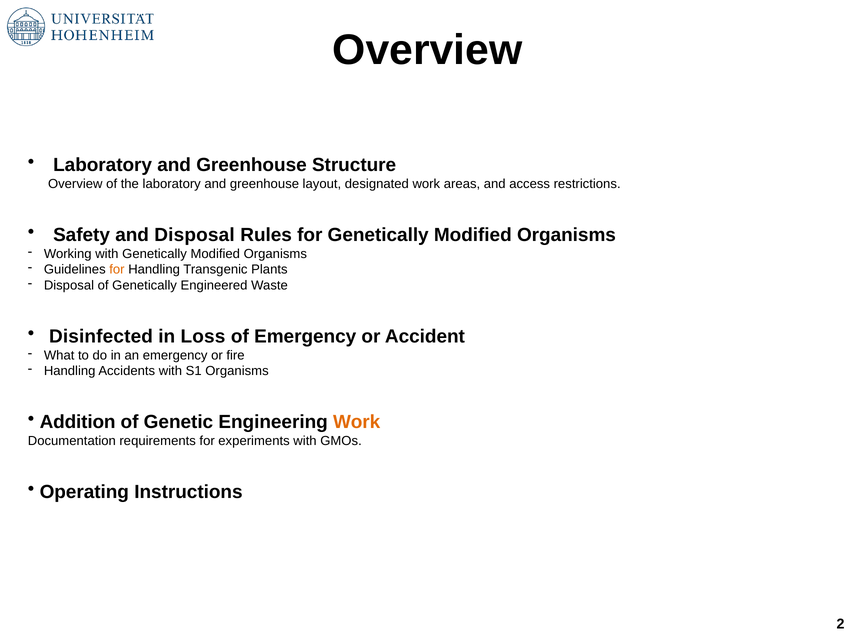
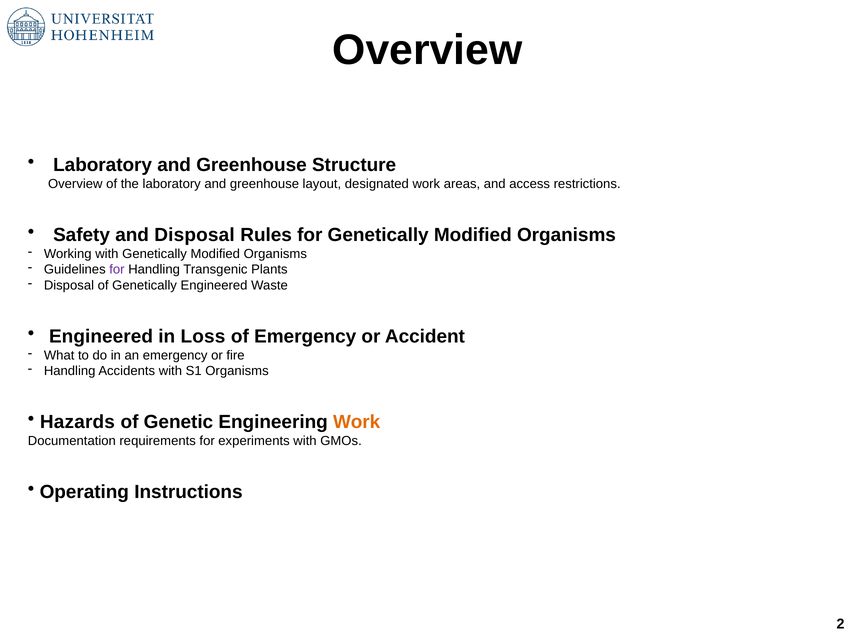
for at (117, 269) colour: orange -> purple
Disinfected at (101, 336): Disinfected -> Engineered
Addition: Addition -> Hazards
